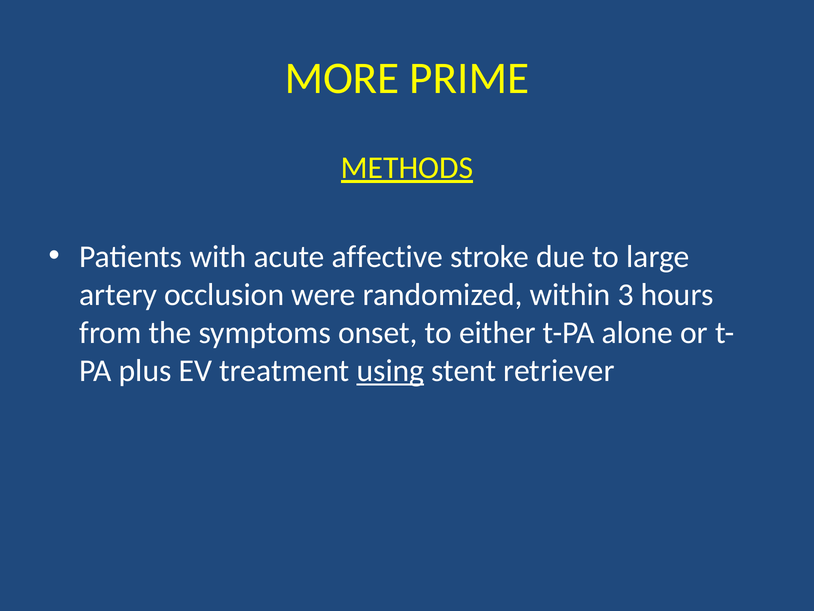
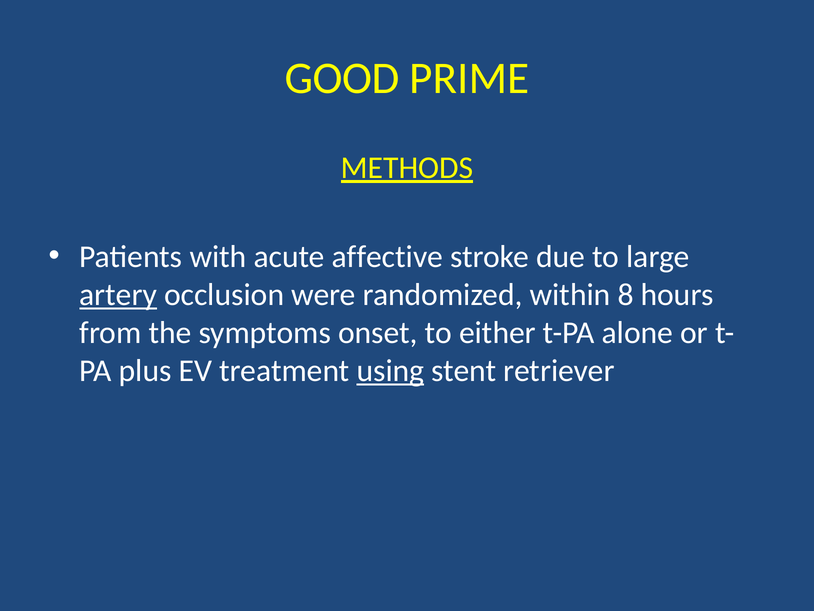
MORE: MORE -> GOOD
artery underline: none -> present
3: 3 -> 8
